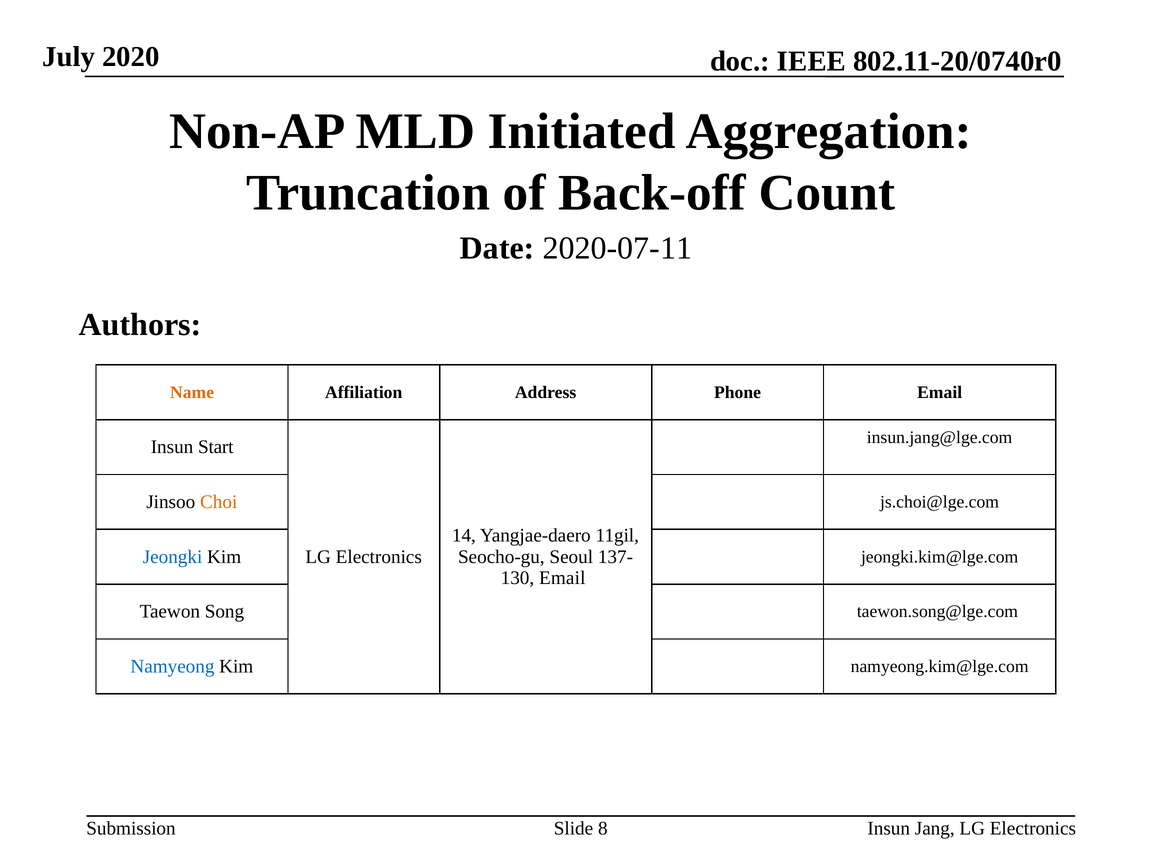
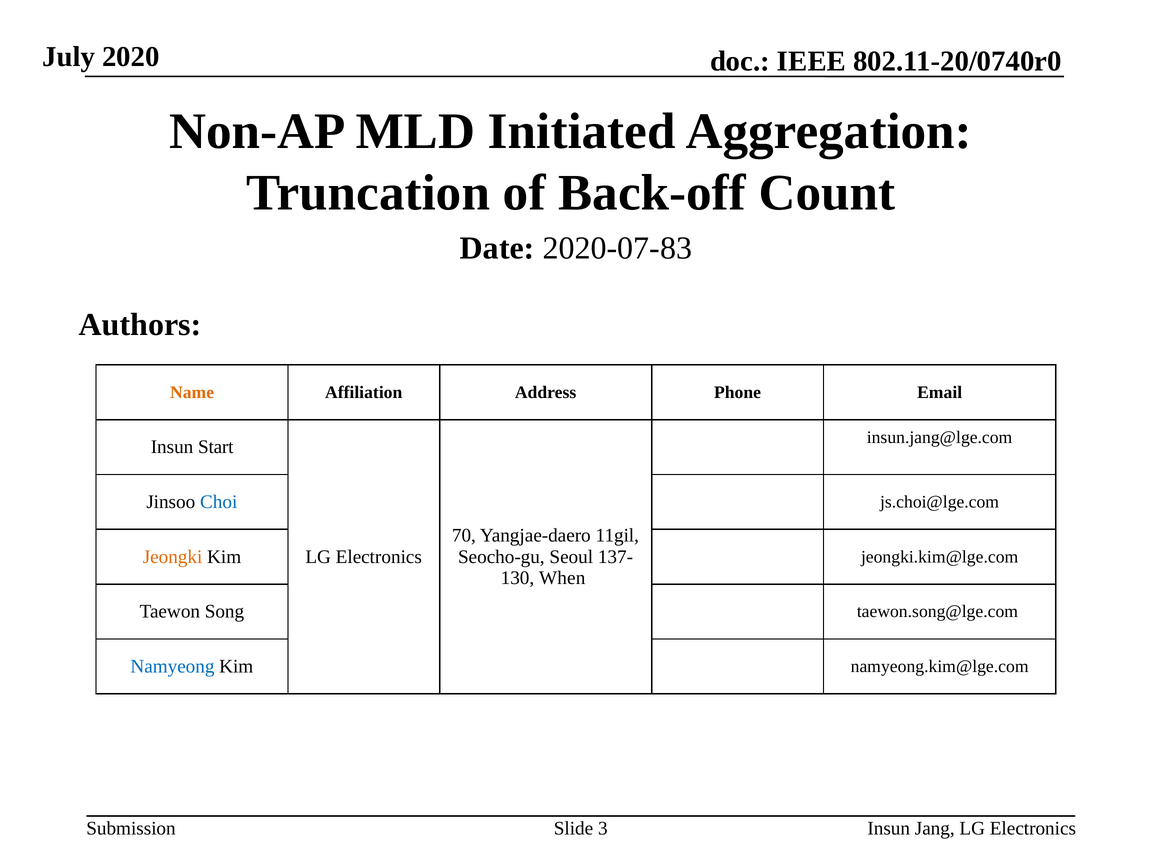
2020-07-11: 2020-07-11 -> 2020-07-83
Choi colour: orange -> blue
14: 14 -> 70
Jeongki colour: blue -> orange
Email at (562, 578): Email -> When
8: 8 -> 3
